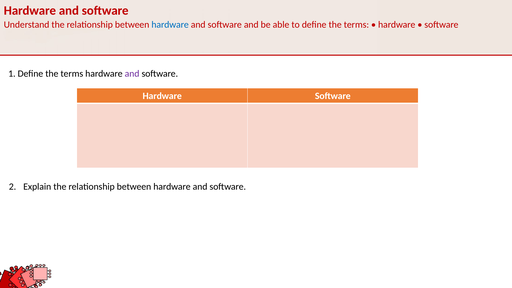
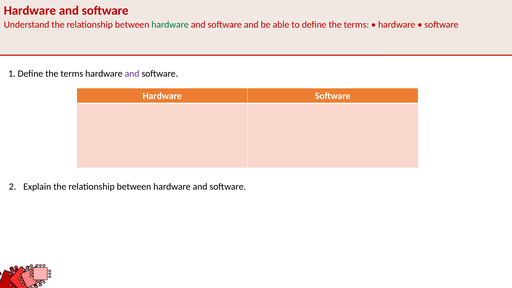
hardware at (170, 25) colour: blue -> green
